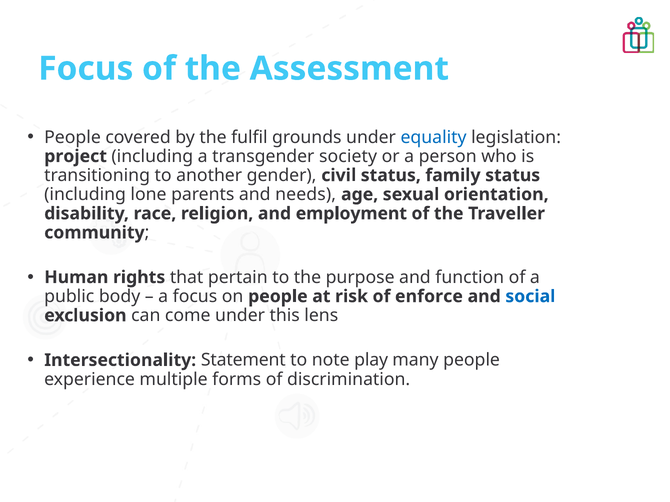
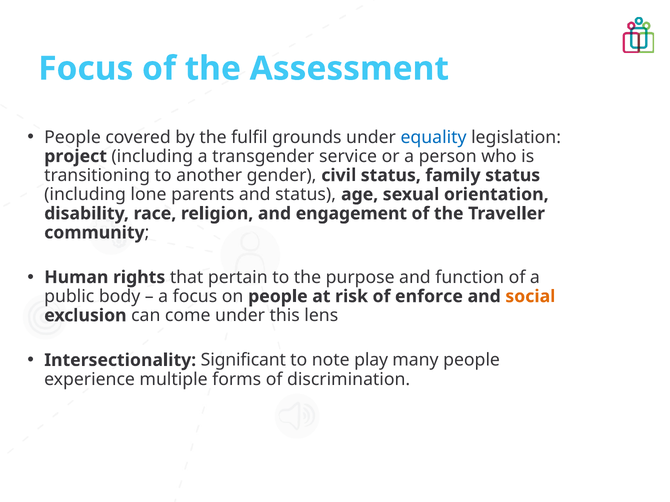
society: society -> service
and needs: needs -> status
employment: employment -> engagement
social colour: blue -> orange
Statement: Statement -> Significant
